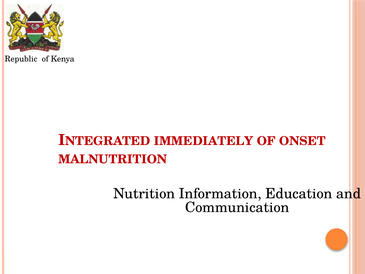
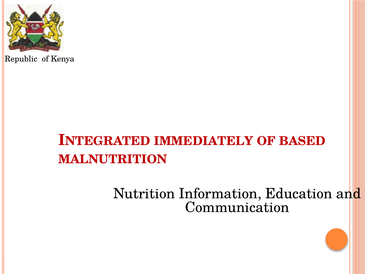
ONSET: ONSET -> BASED
